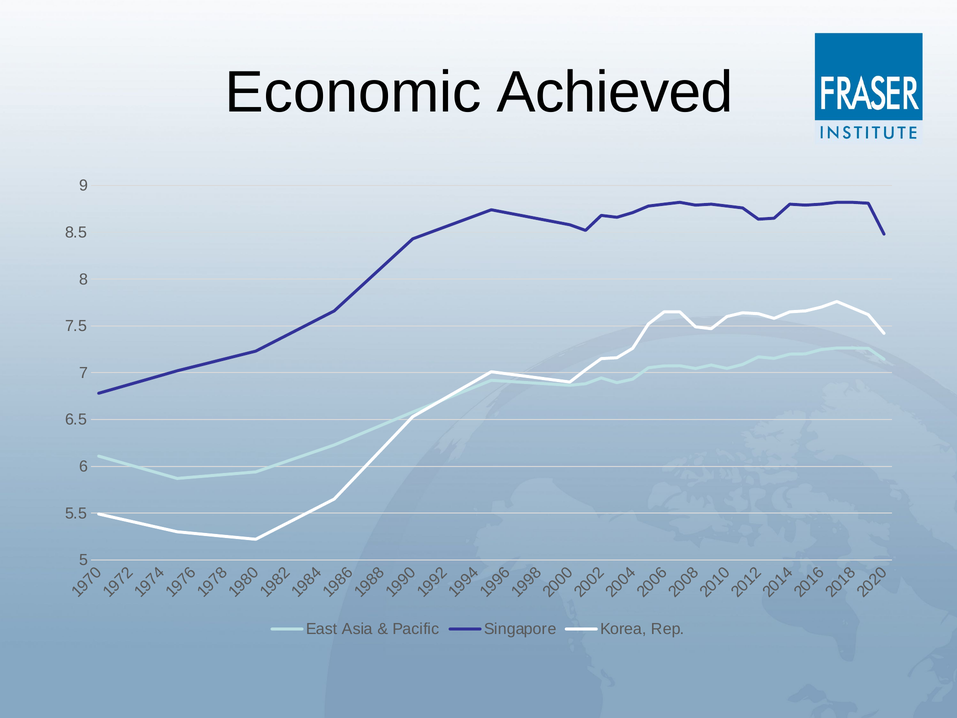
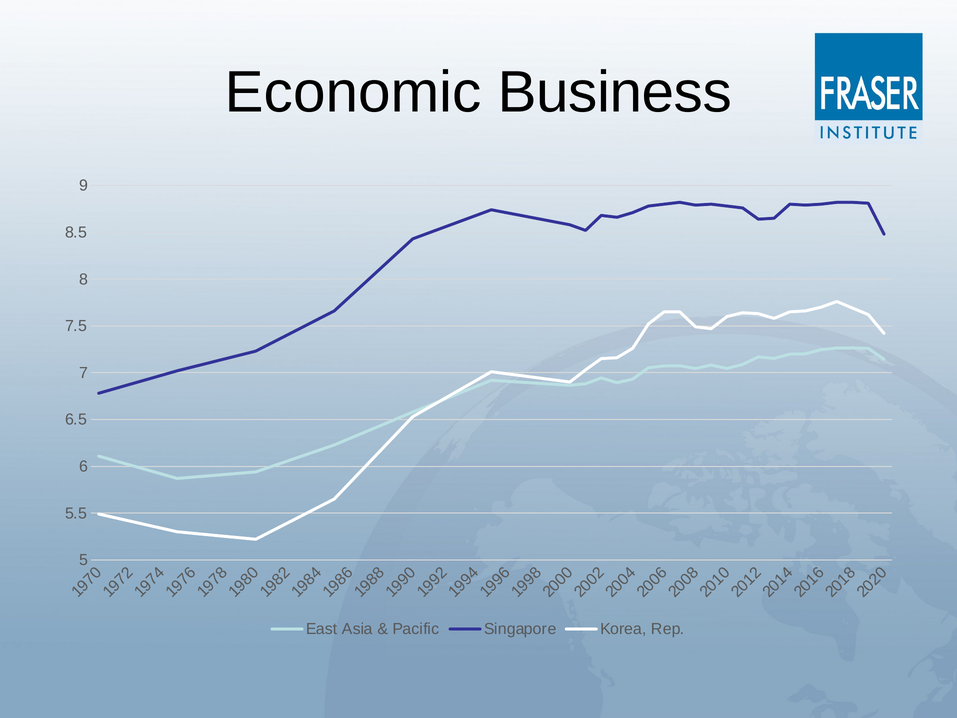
Achieved: Achieved -> Business
